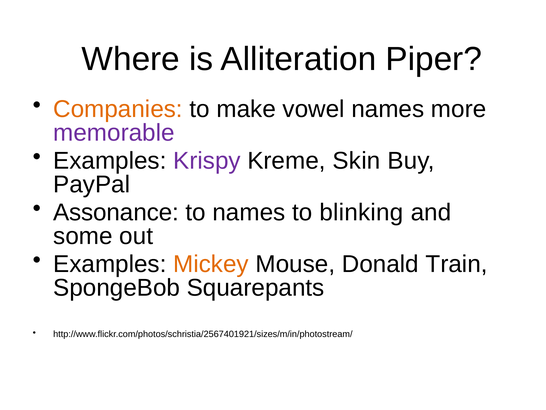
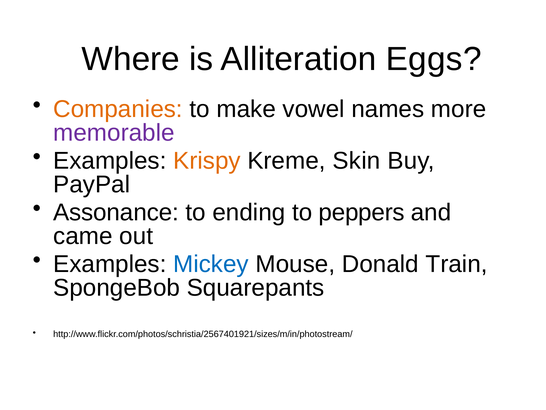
Piper: Piper -> Eggs
Krispy colour: purple -> orange
to names: names -> ending
blinking: blinking -> peppers
some: some -> came
Mickey colour: orange -> blue
